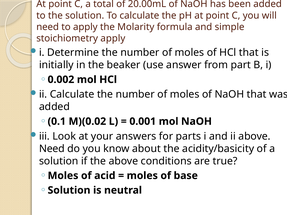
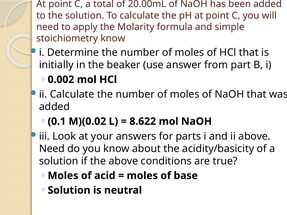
stoichiometry apply: apply -> know
0.001: 0.001 -> 8.622
